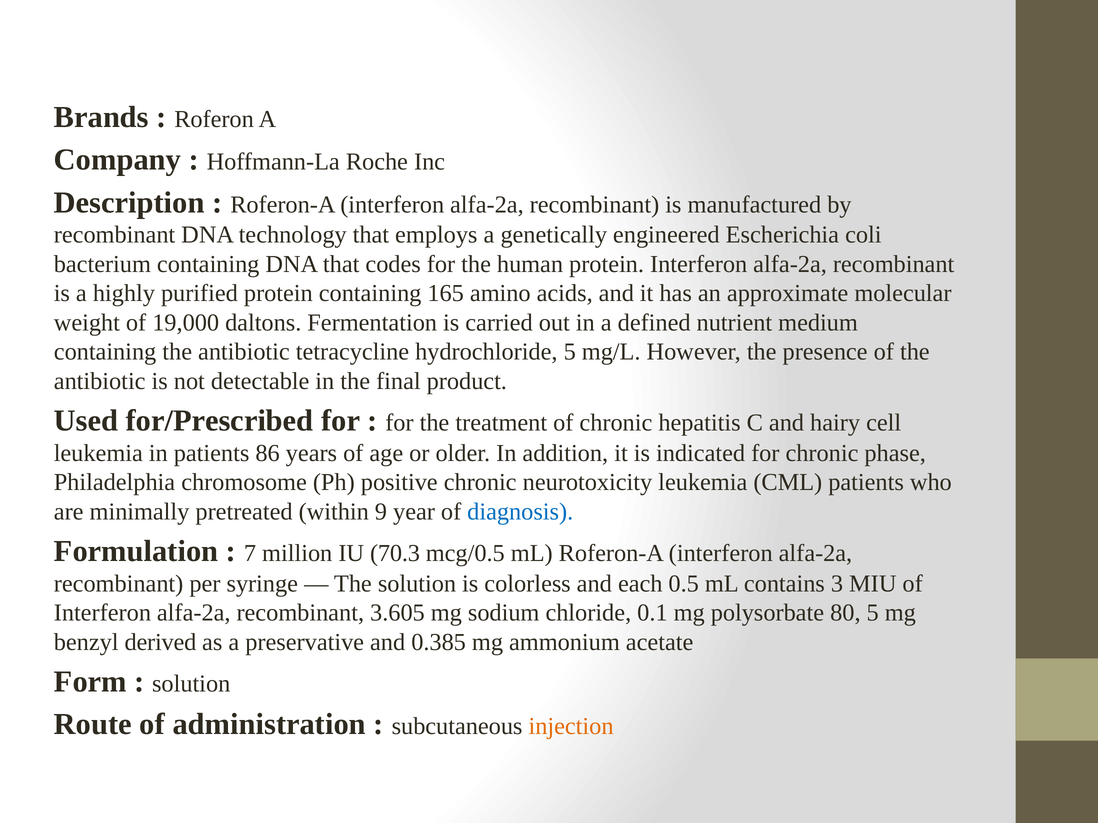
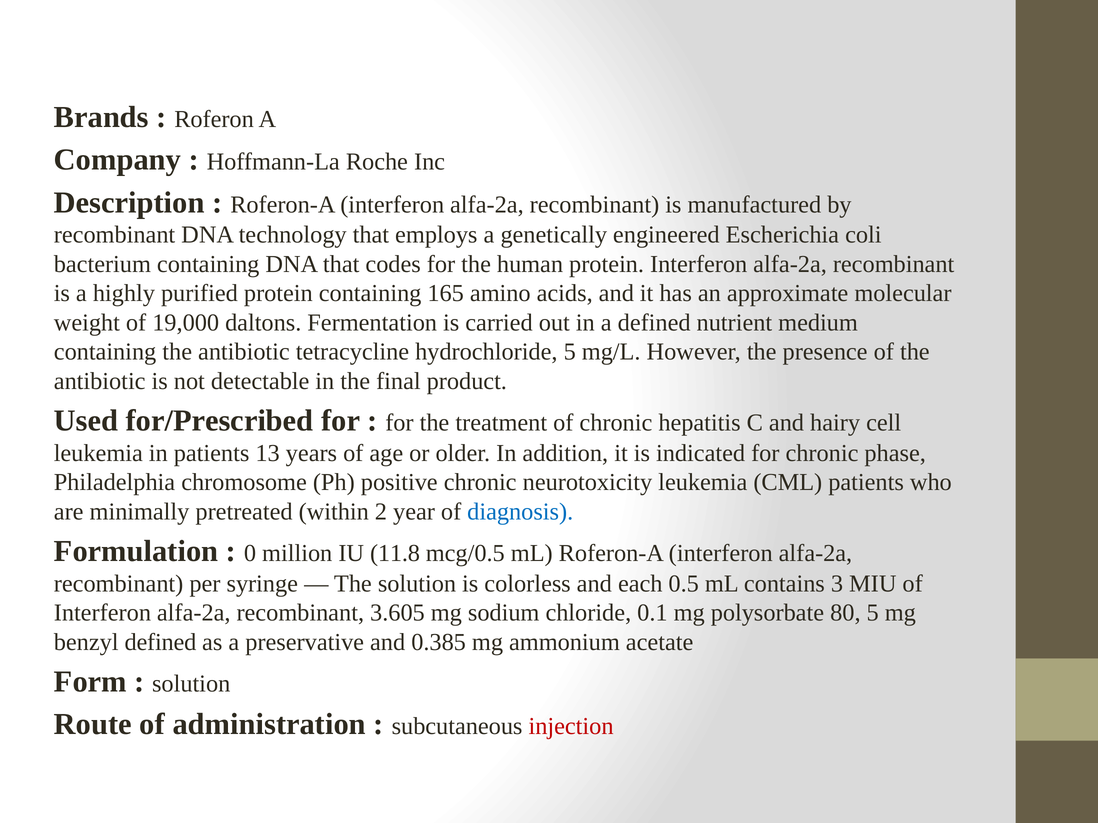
86: 86 -> 13
9: 9 -> 2
7: 7 -> 0
70.3: 70.3 -> 11.8
benzyl derived: derived -> defined
injection colour: orange -> red
